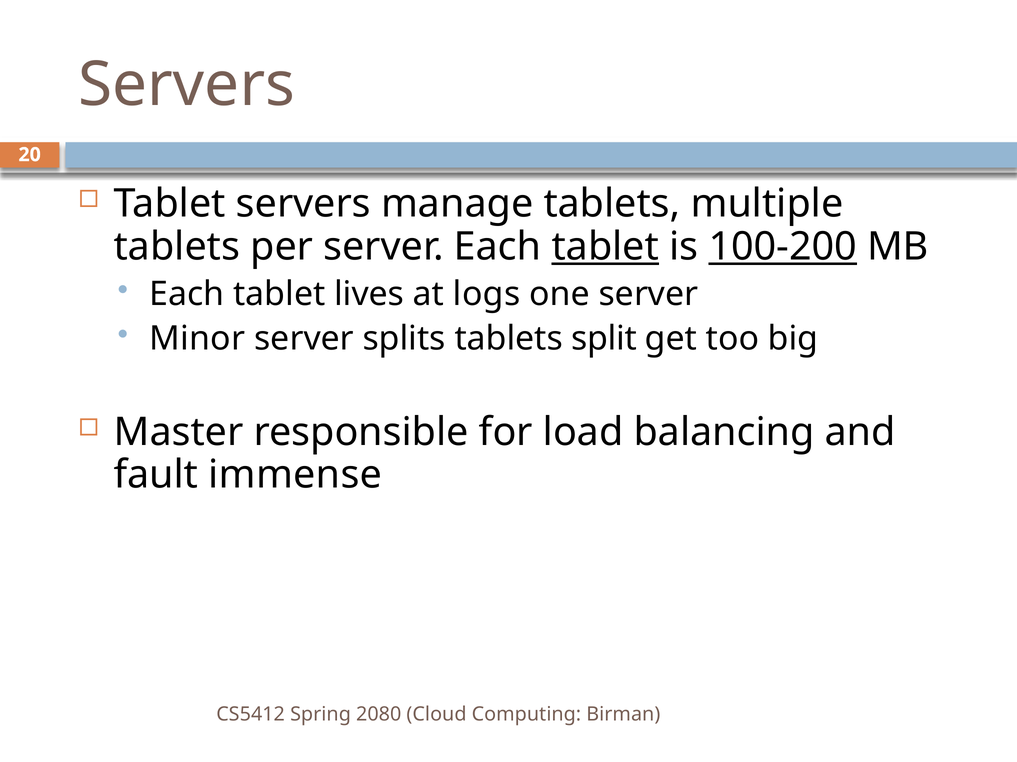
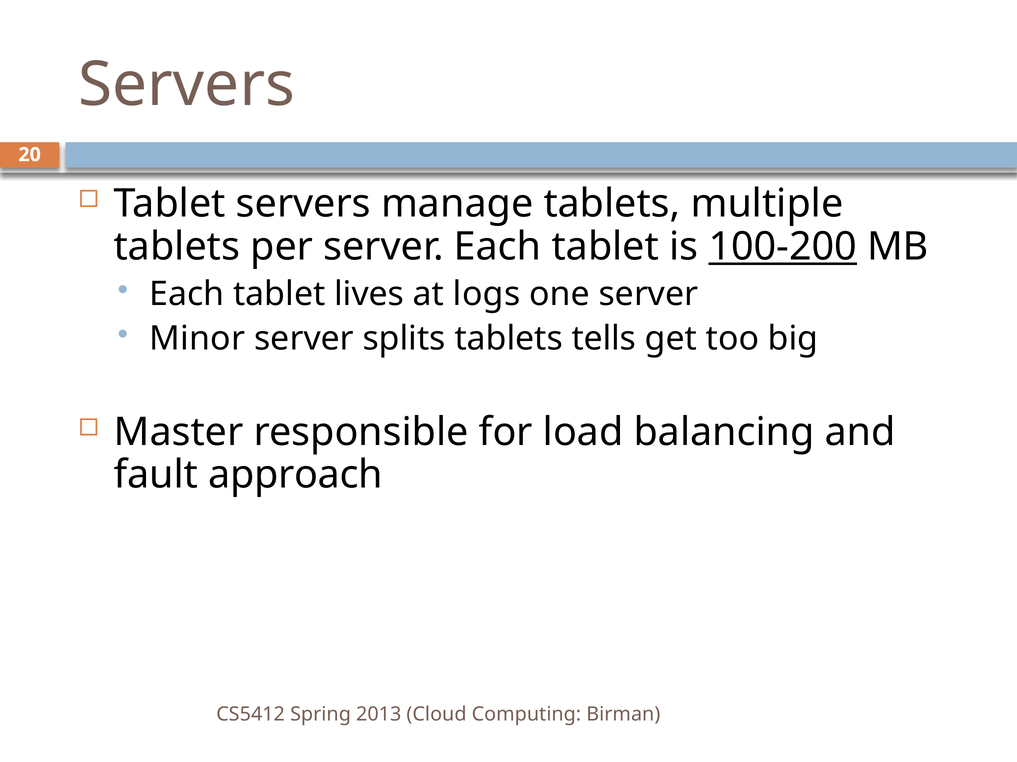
tablet at (605, 247) underline: present -> none
split: split -> tells
immense: immense -> approach
2080: 2080 -> 2013
